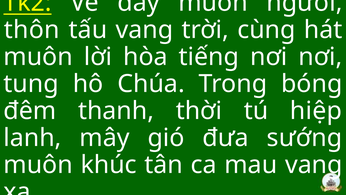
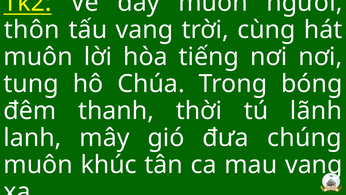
hiệp: hiệp -> lãnh
sướng: sướng -> chúng
